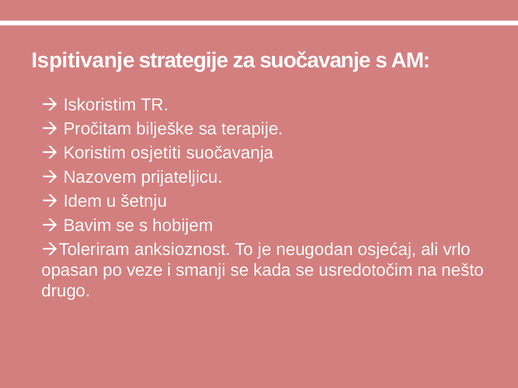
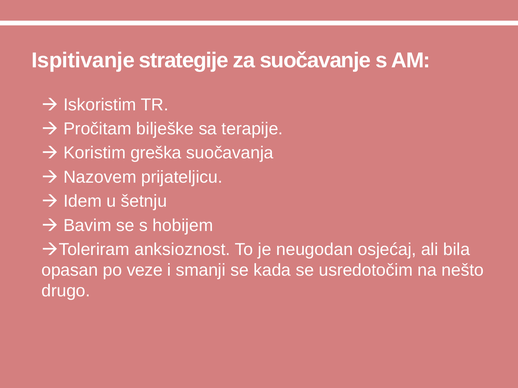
osjetiti: osjetiti -> greška
vrlo: vrlo -> bila
